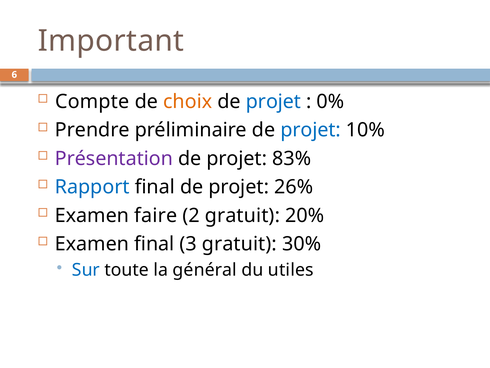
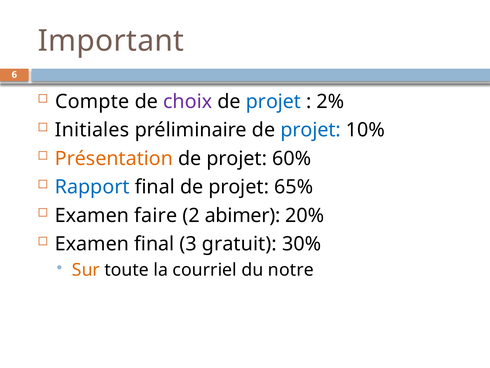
choix colour: orange -> purple
0%: 0% -> 2%
Prendre: Prendre -> Initiales
Présentation colour: purple -> orange
83%: 83% -> 60%
26%: 26% -> 65%
2 gratuit: gratuit -> abimer
Sur colour: blue -> orange
général: général -> courriel
utiles: utiles -> notre
